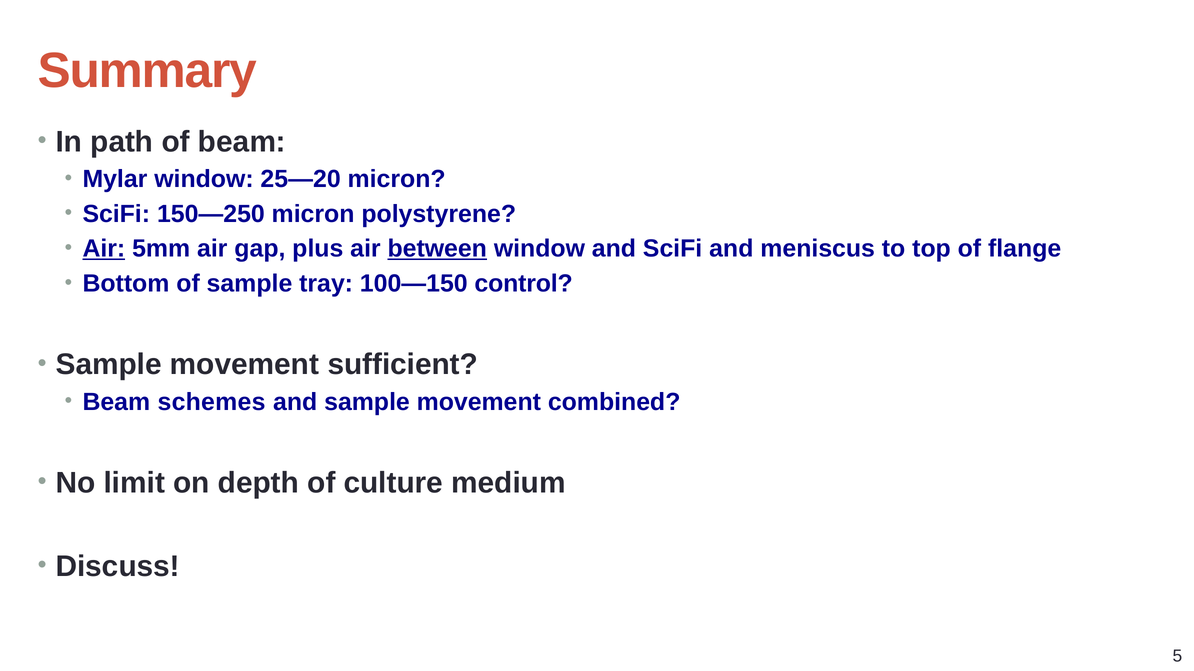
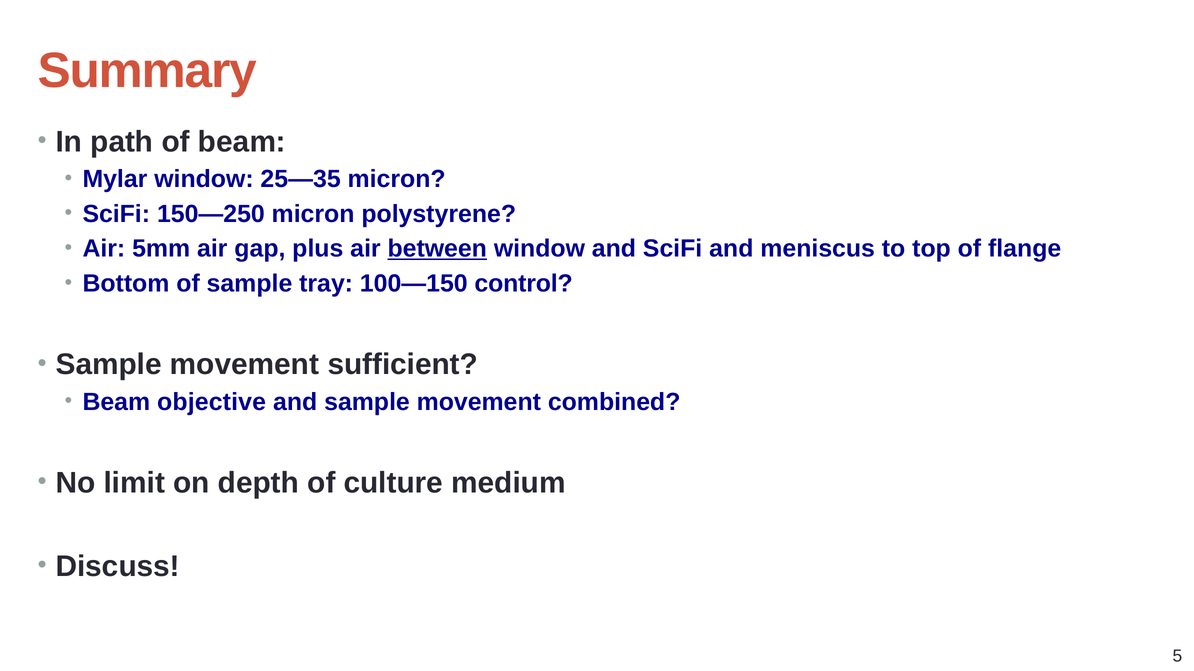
25—20: 25—20 -> 25—35
Air at (104, 249) underline: present -> none
schemes: schemes -> objective
